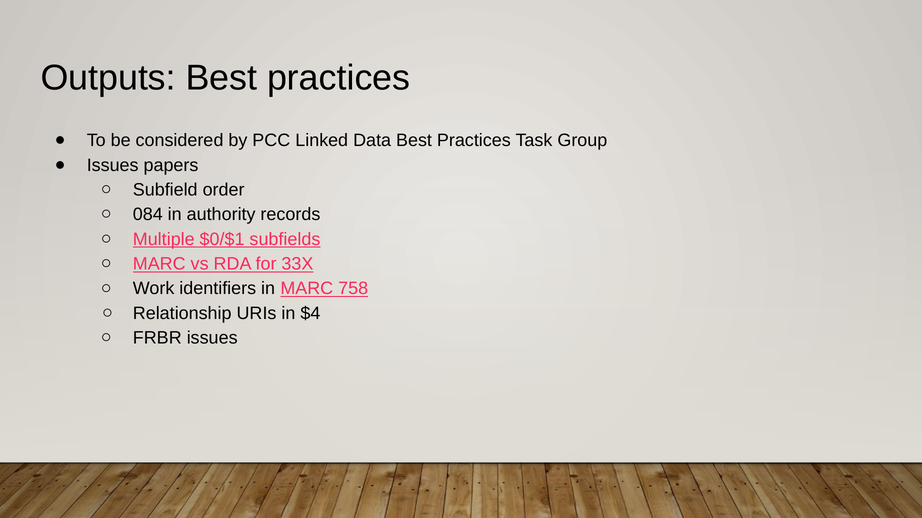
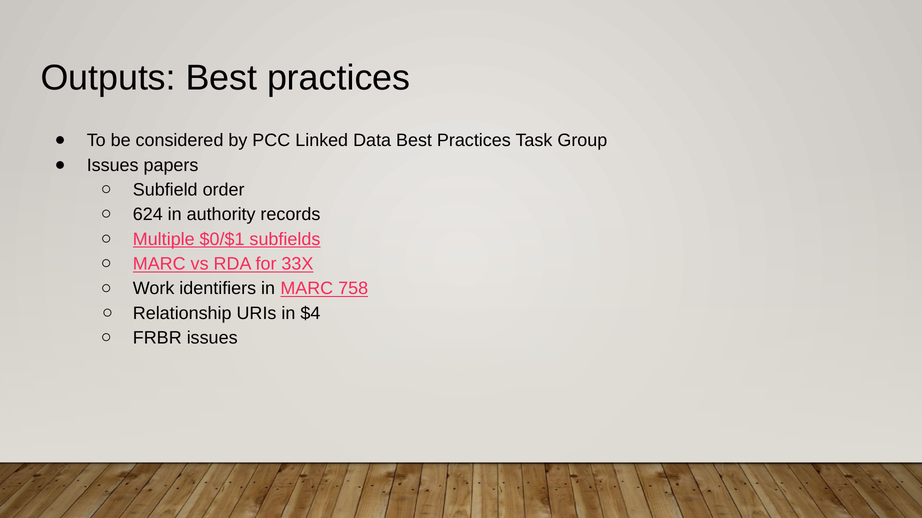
084: 084 -> 624
